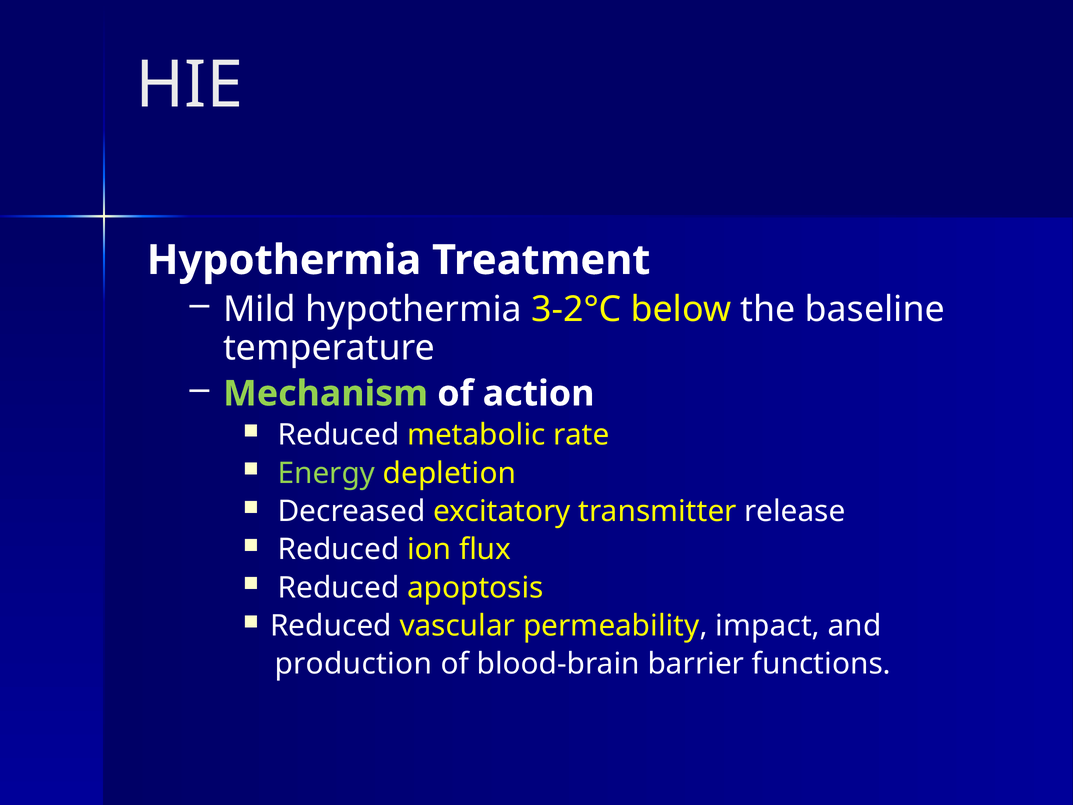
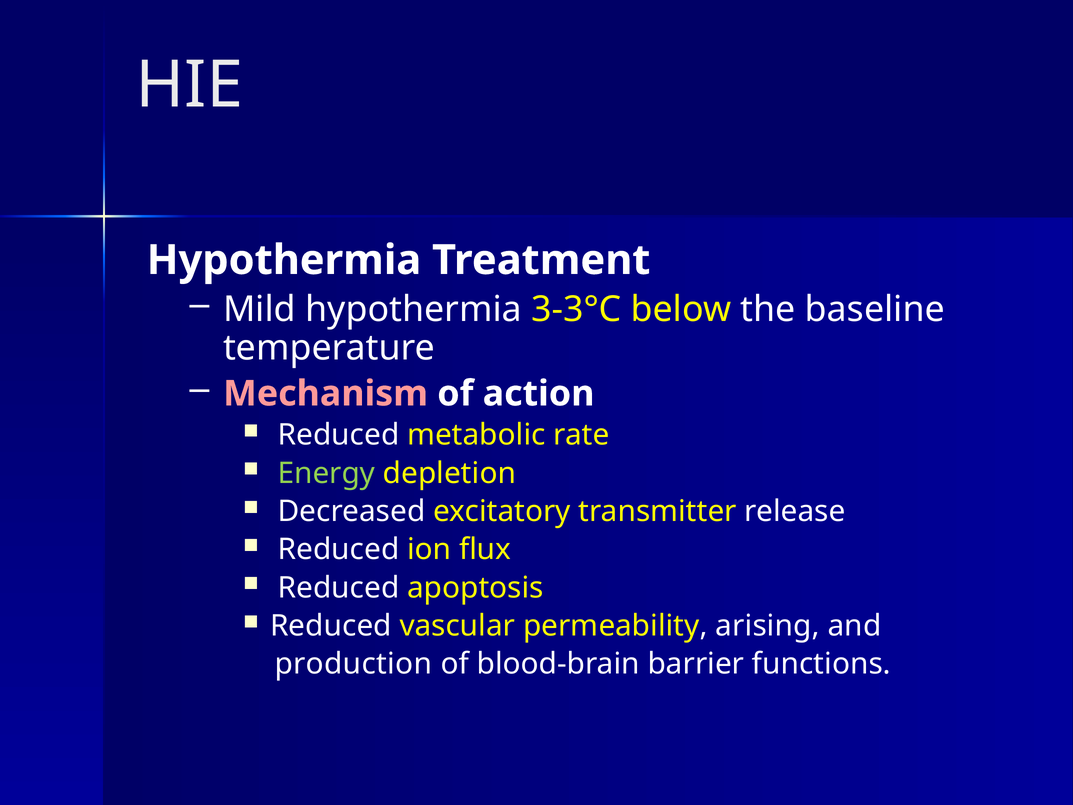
3-2°C: 3-2°C -> 3-3°C
Mechanism colour: light green -> pink
impact: impact -> arising
